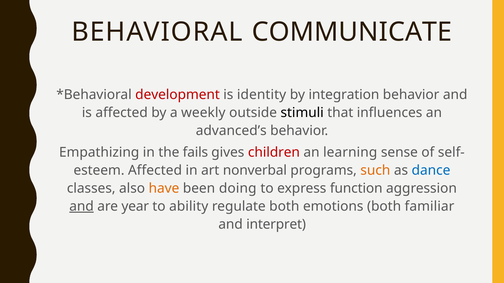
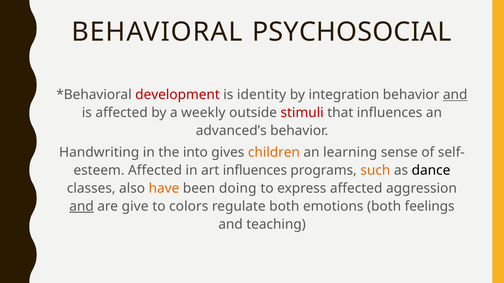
COMMUNICATE: COMMUNICATE -> PSYCHOSOCIAL
and at (455, 95) underline: none -> present
stimuli colour: black -> red
Empathizing: Empathizing -> Handwriting
fails: fails -> into
children colour: red -> orange
art nonverbal: nonverbal -> influences
dance colour: blue -> black
express function: function -> affected
year: year -> give
ability: ability -> colors
familiar: familiar -> feelings
interpret: interpret -> teaching
